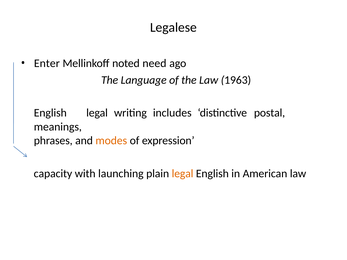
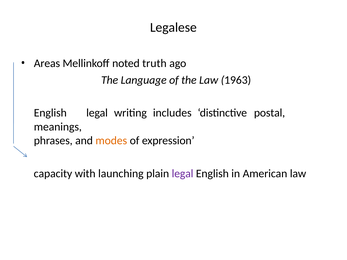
Enter: Enter -> Areas
need: need -> truth
legal at (183, 174) colour: orange -> purple
